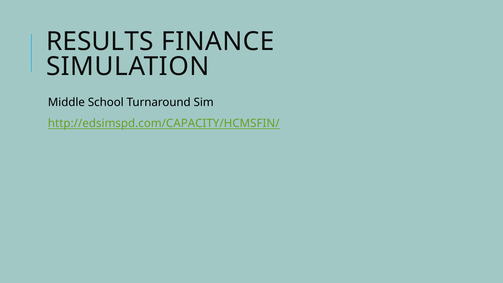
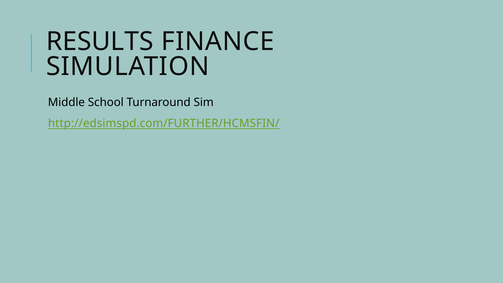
http://edsimspd.com/CAPACITY/HCMSFIN/: http://edsimspd.com/CAPACITY/HCMSFIN/ -> http://edsimspd.com/FURTHER/HCMSFIN/
